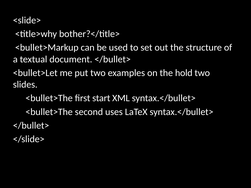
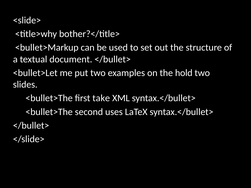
start: start -> take
